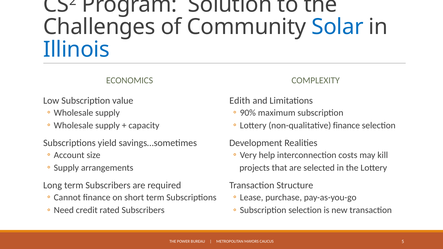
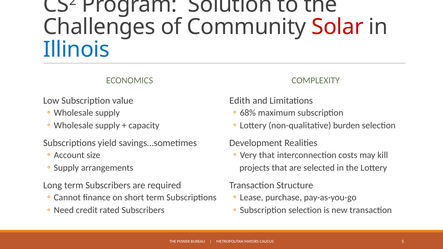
Solar colour: blue -> red
90%: 90% -> 68%
non-qualitative finance: finance -> burden
Very help: help -> that
